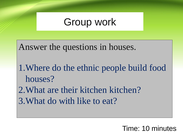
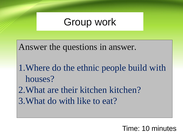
in houses: houses -> answer
build food: food -> with
